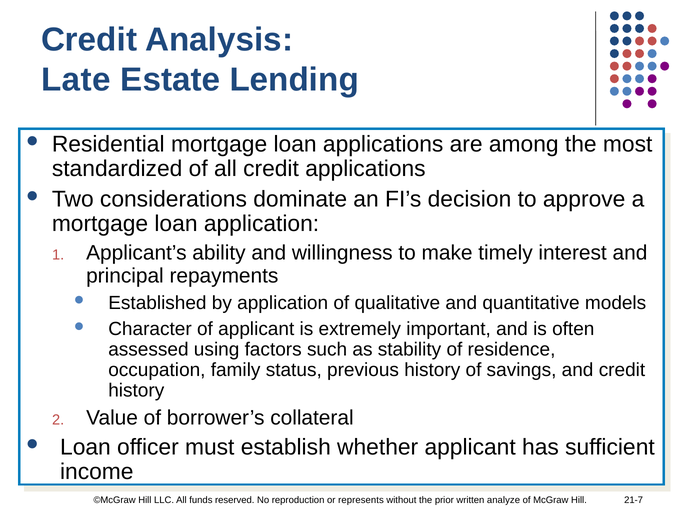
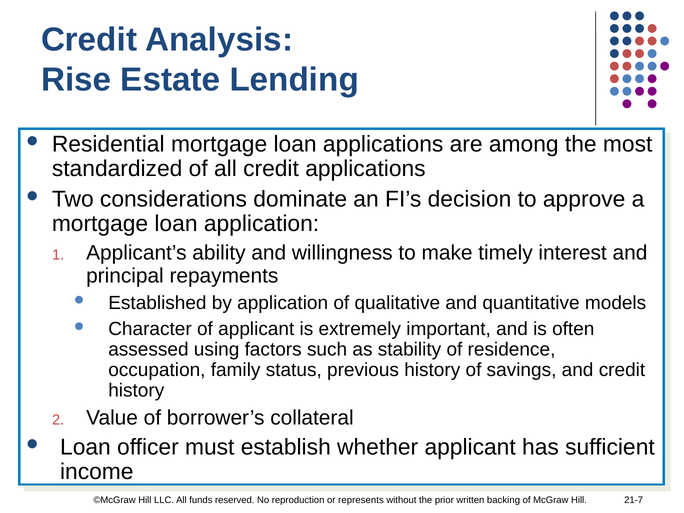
Late: Late -> Rise
analyze: analyze -> backing
